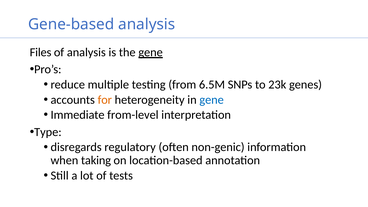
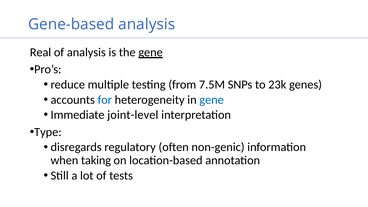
Files: Files -> Real
6.5M: 6.5M -> 7.5M
for colour: orange -> blue
from-level: from-level -> joint-level
